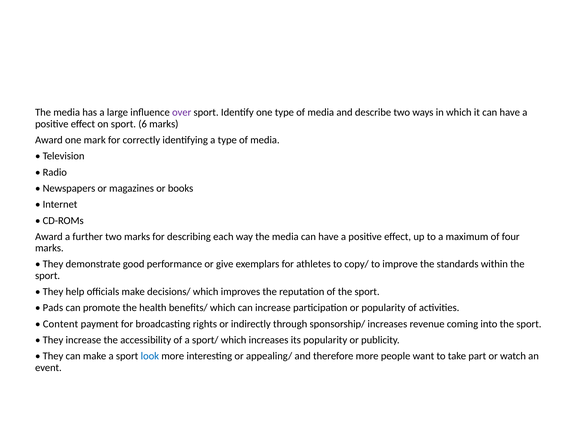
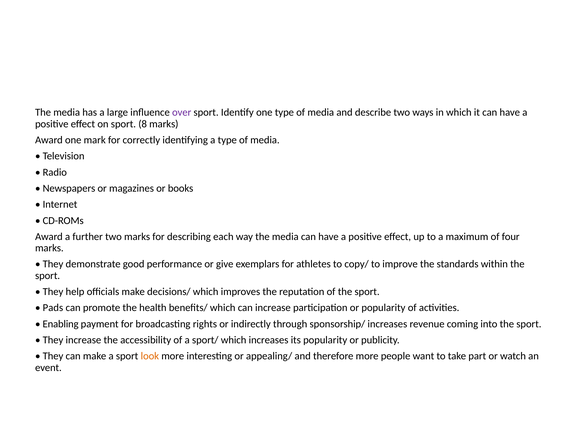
6: 6 -> 8
Content: Content -> Enabling
look colour: blue -> orange
